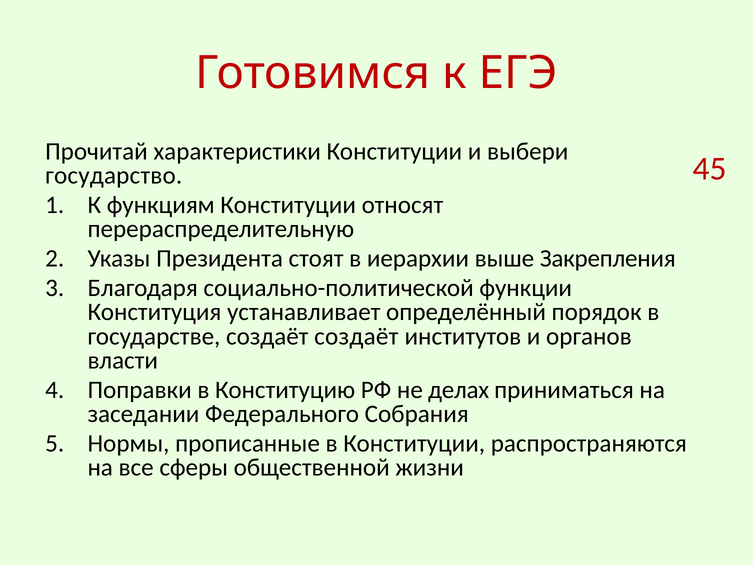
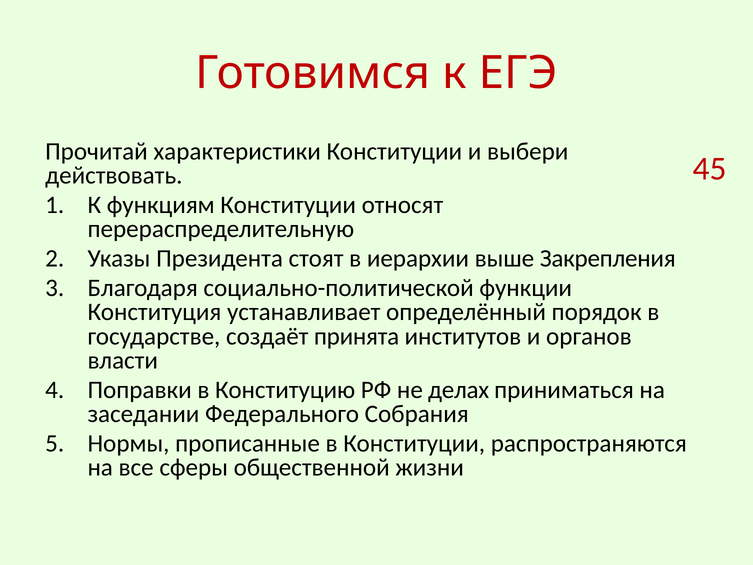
государство: государство -> действовать
создаёт создаёт: создаёт -> принята
